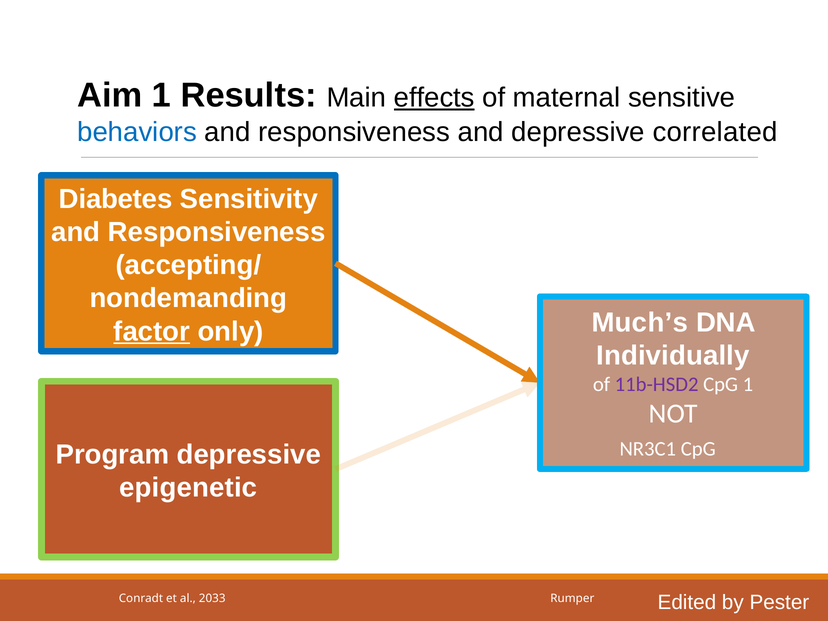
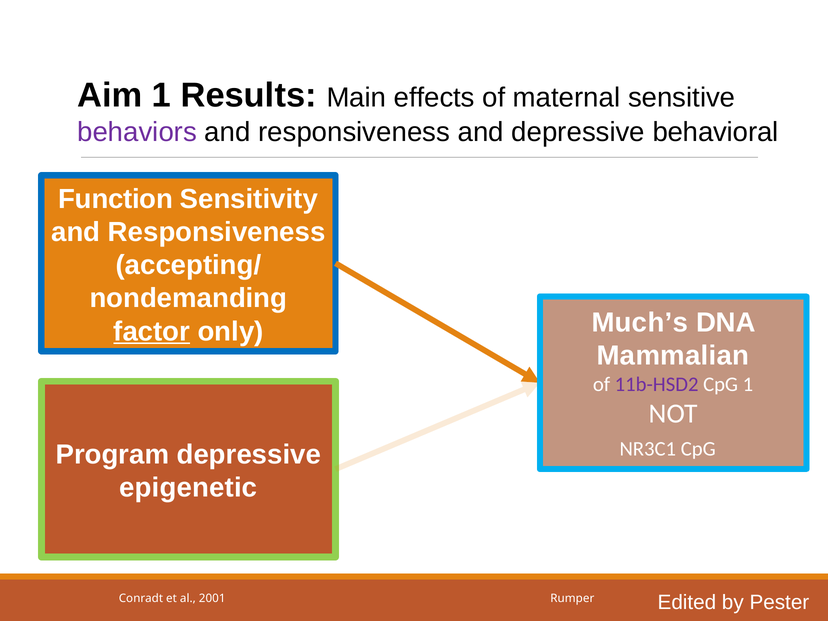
effects underline: present -> none
behaviors colour: blue -> purple
correlated: correlated -> behavioral
Diabetes: Diabetes -> Function
Individually: Individually -> Mammalian
2033: 2033 -> 2001
